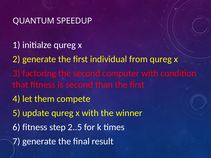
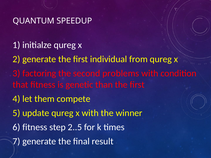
computer: computer -> problems
is second: second -> genetic
